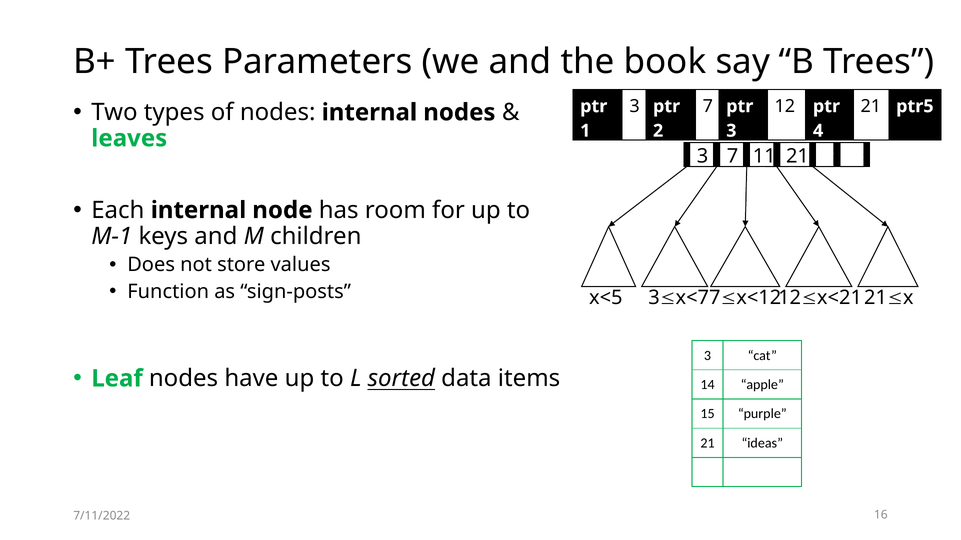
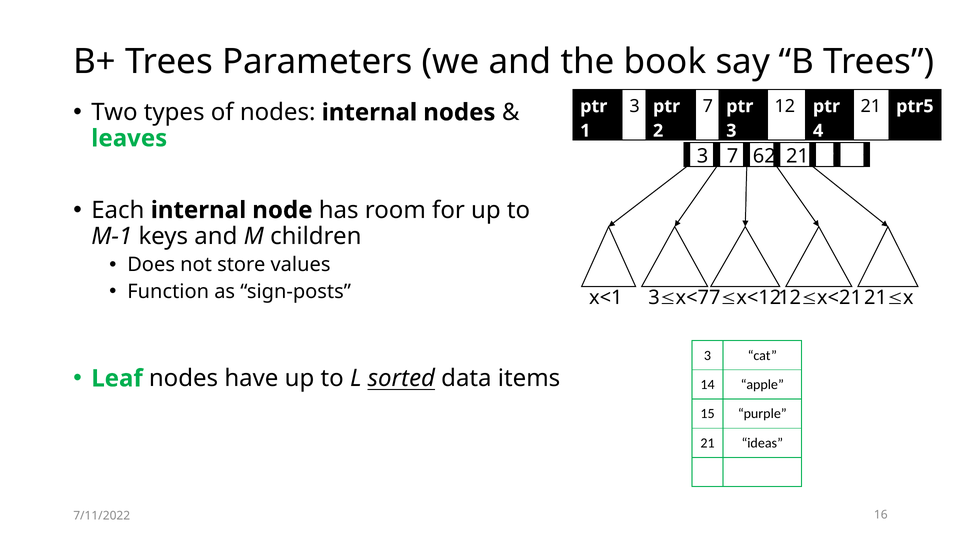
11: 11 -> 62
x<5: x<5 -> x<1
